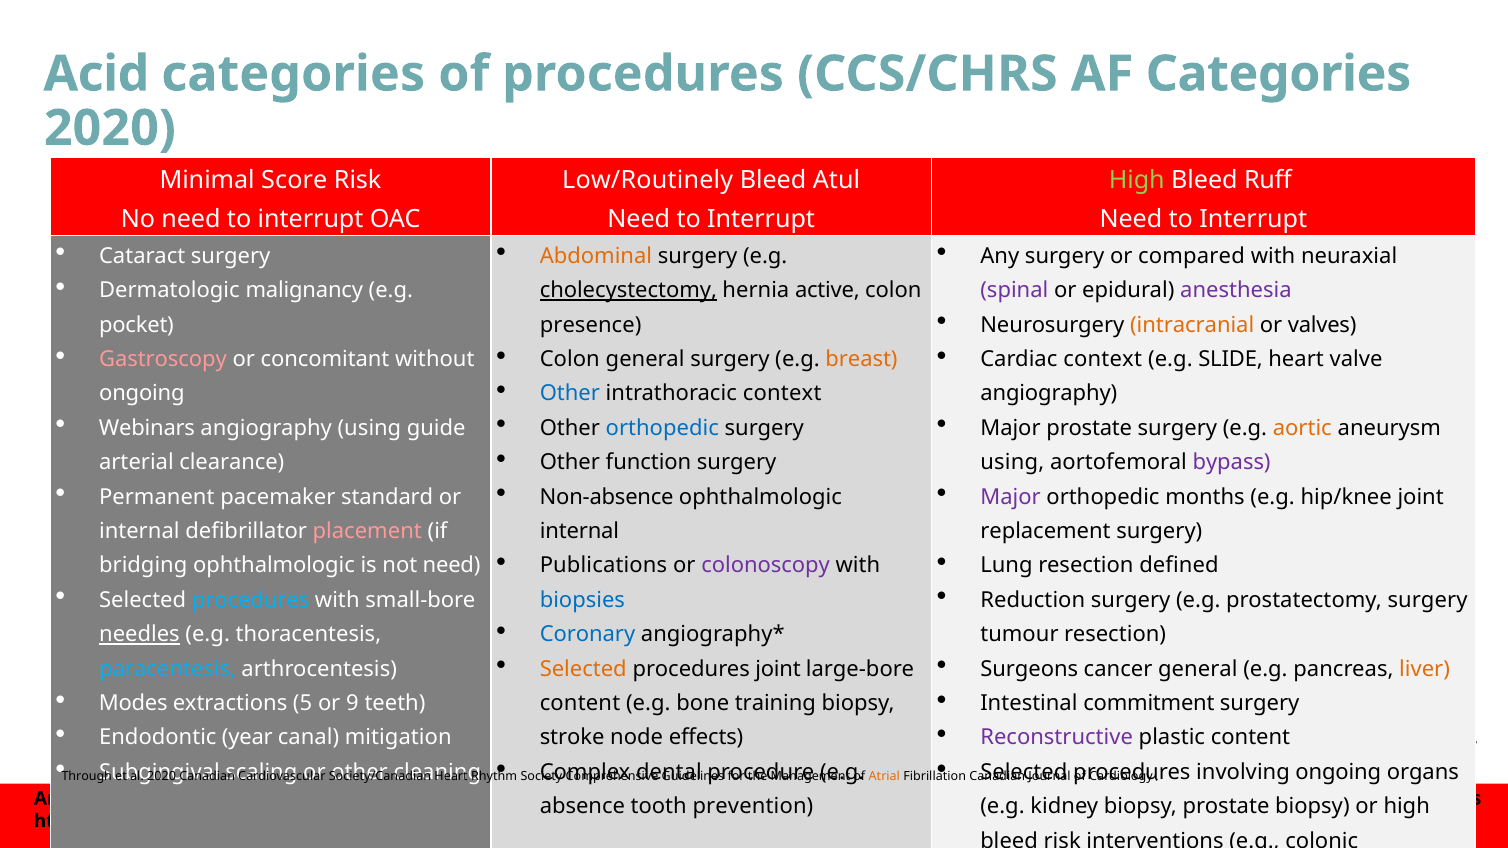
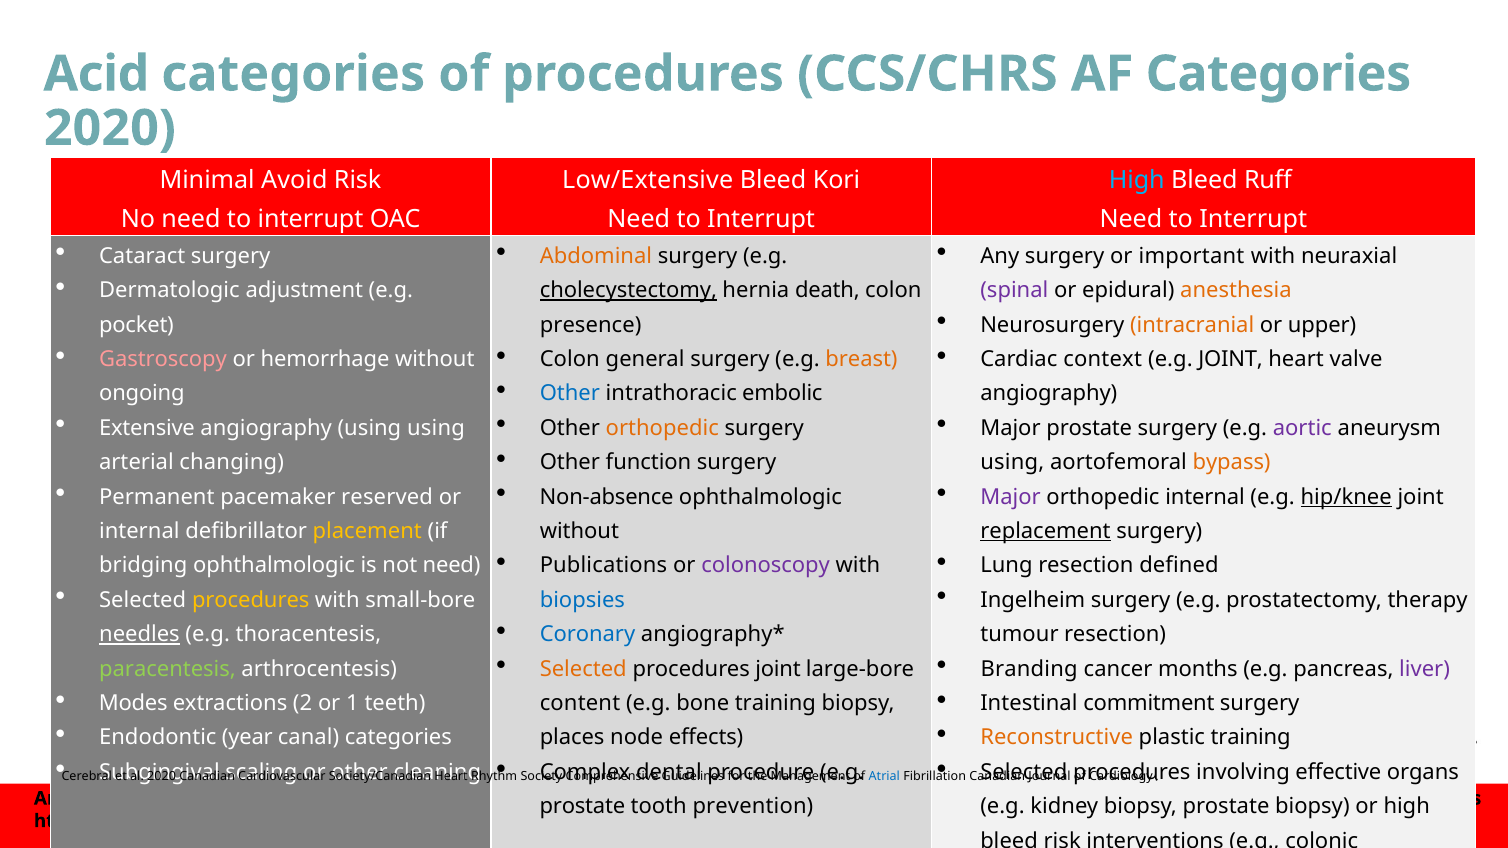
Score: Score -> Avoid
Low/Routinely: Low/Routinely -> Low/Extensive
Atul: Atul -> Kori
High at (1137, 180) colour: light green -> light blue
compared: compared -> important
malignancy: malignancy -> adjustment
active: active -> death
anesthesia colour: purple -> orange
valves: valves -> upper
concomitant: concomitant -> hemorrhage
e.g SLIDE: SLIDE -> JOINT
intrathoracic context: context -> embolic
Webinars: Webinars -> Extensive
using guide: guide -> using
orthopedic at (662, 428) colour: blue -> orange
aortic colour: orange -> purple
clearance: clearance -> changing
bypass colour: purple -> orange
pacemaker standard: standard -> reserved
orthopedic months: months -> internal
hip/knee underline: none -> present
placement colour: pink -> yellow
internal at (579, 531): internal -> without
replacement underline: none -> present
procedures at (251, 600) colour: light blue -> yellow
Reduction: Reduction -> Ingelheim
prostatectomy surgery: surgery -> therapy
Surgeons: Surgeons -> Branding
cancer general: general -> months
liver colour: orange -> purple
paracentesis colour: light blue -> light green
5: 5 -> 2
9: 9 -> 1
canal mitigation: mitigation -> categories
Reconstructive colour: purple -> orange
plastic content: content -> training
stroke: stroke -> places
involving ongoing: ongoing -> effective
Through: Through -> Cerebral
Atrial colour: orange -> blue
absence at (582, 807): absence -> prostate
